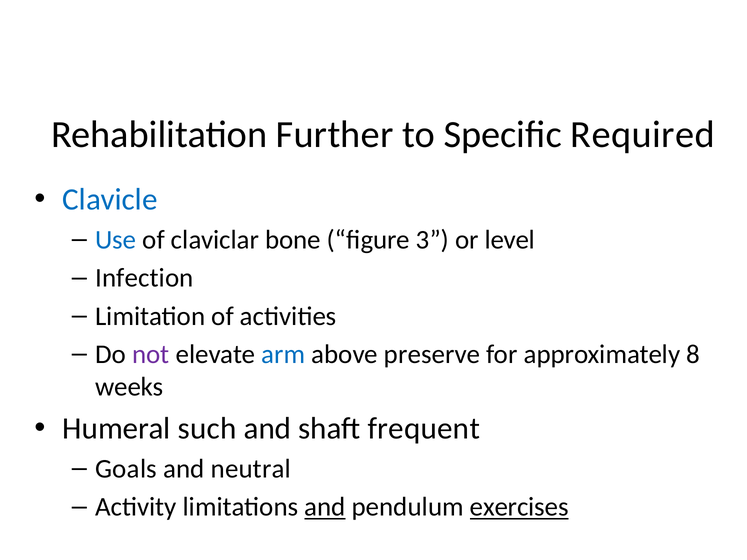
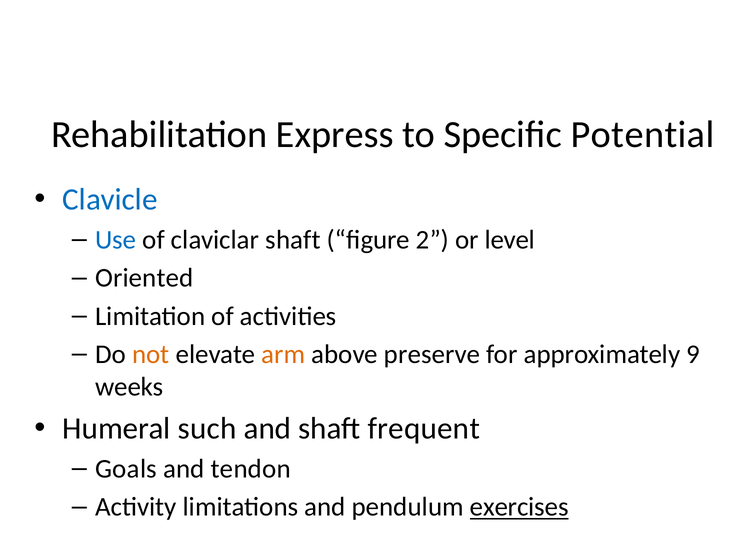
Further: Further -> Express
Required: Required -> Potential
claviclar bone: bone -> shaft
3: 3 -> 2
Infection: Infection -> Oriented
not colour: purple -> orange
arm colour: blue -> orange
8: 8 -> 9
neutral: neutral -> tendon
and at (325, 507) underline: present -> none
